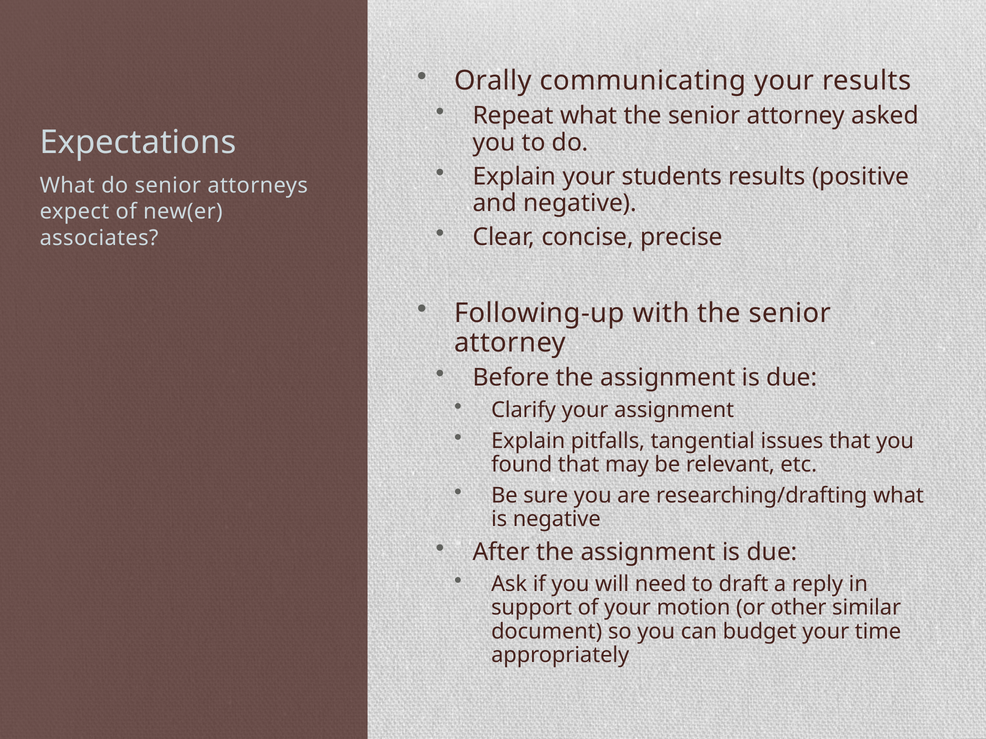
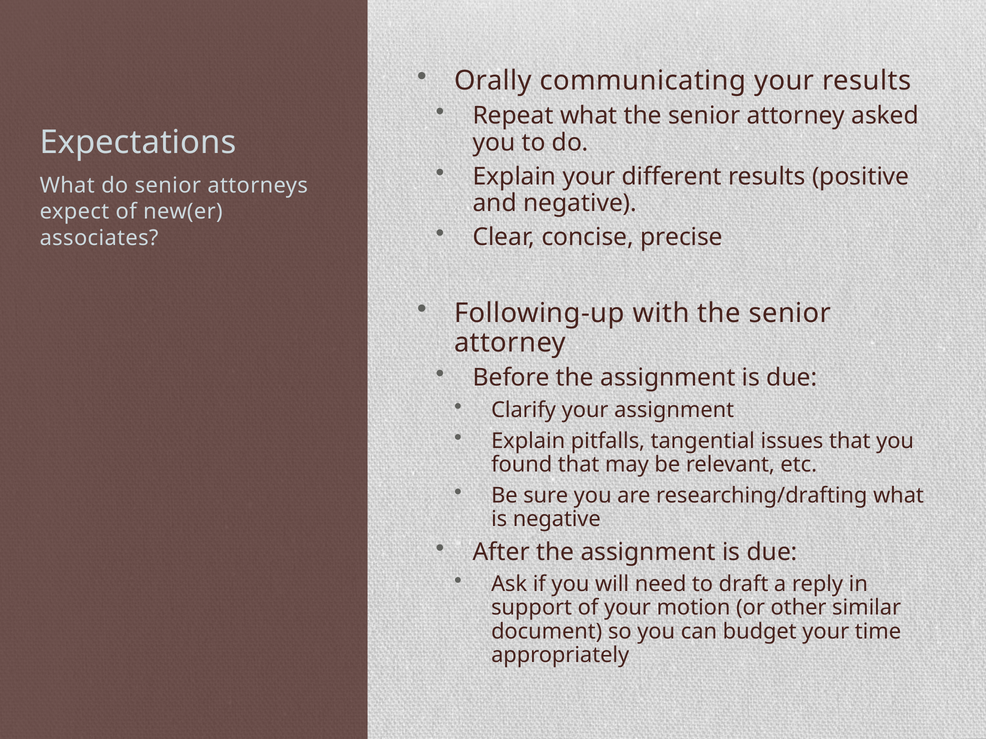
students: students -> different
